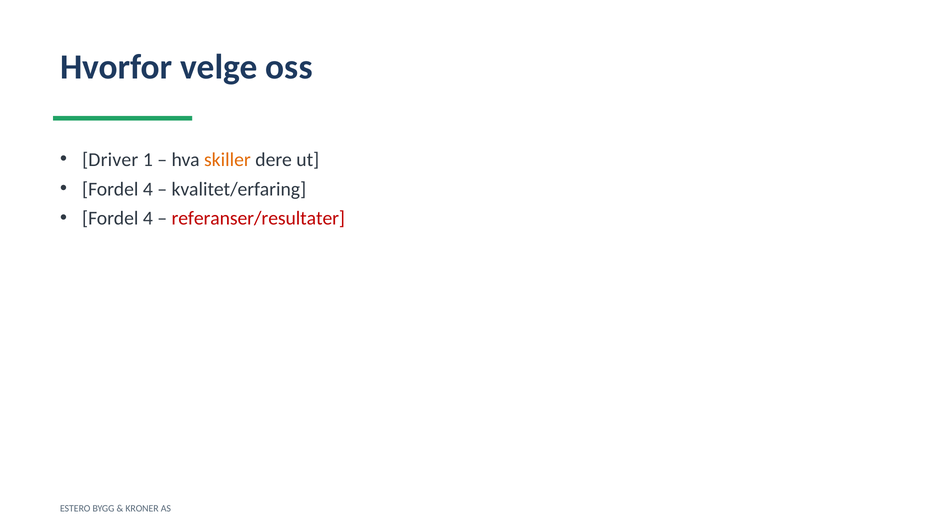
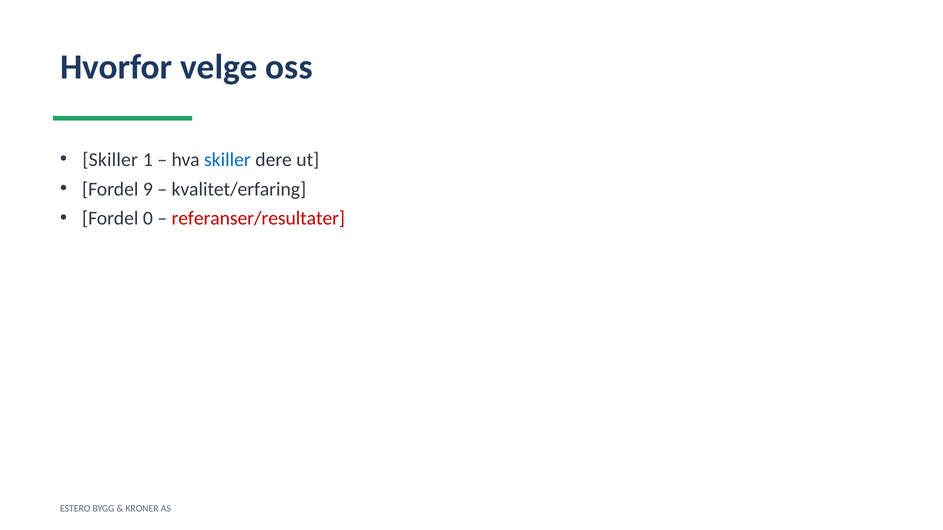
Driver at (110, 160): Driver -> Skiller
skiller at (227, 160) colour: orange -> blue
4 at (148, 189): 4 -> 9
4 at (148, 219): 4 -> 0
